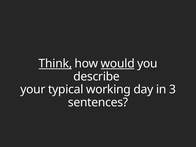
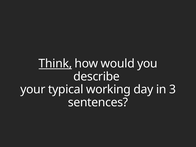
would underline: present -> none
